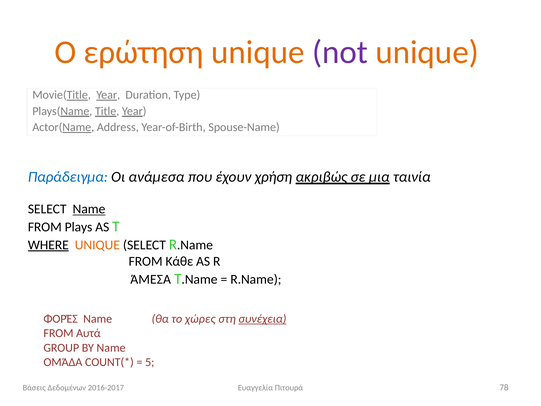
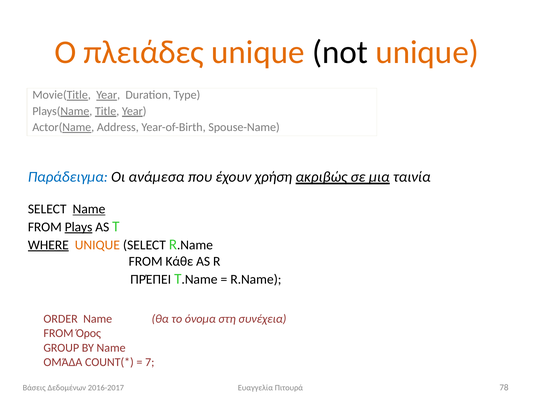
ερώτηση: ερώτηση -> πλειάδες
not colour: purple -> black
Plays underline: none -> present
ΆΜΕΣΑ: ΆΜΕΣΑ -> ΠΡΈΠΕΙ
ΦΟΡΈΣ: ΦΟΡΈΣ -> ORDER
χώρες: χώρες -> όνομα
συνέχεια underline: present -> none
Αυτά: Αυτά -> Όρος
5: 5 -> 7
